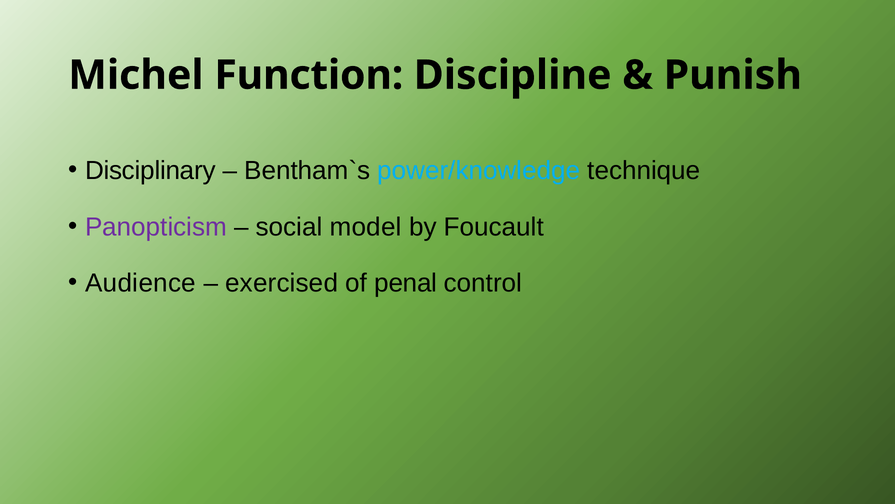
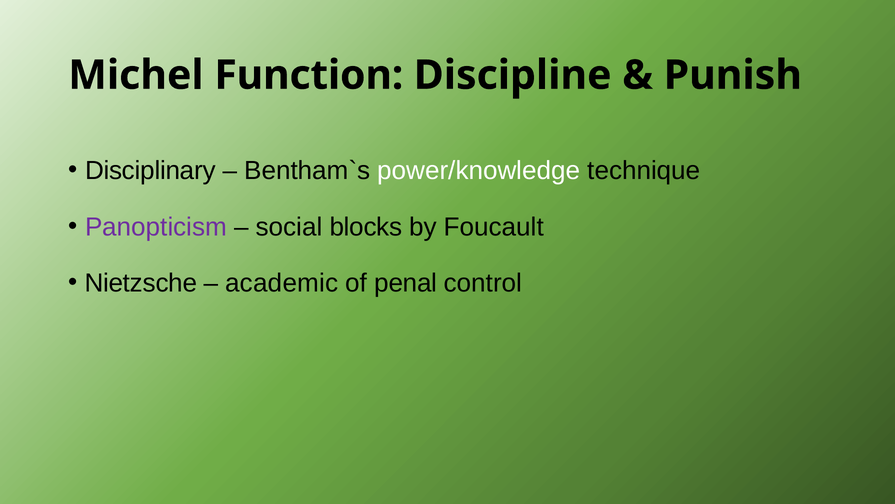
power/knowledge colour: light blue -> white
model: model -> blocks
Audience: Audience -> Nietzsche
exercised: exercised -> academic
